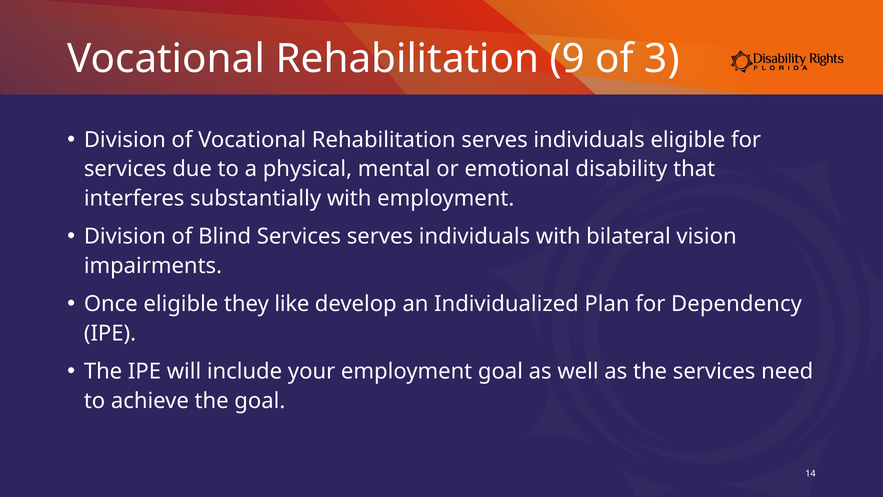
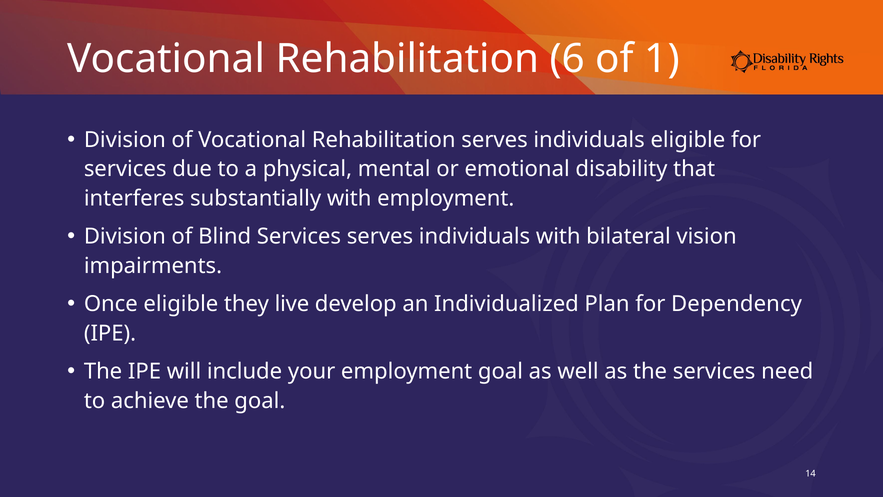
9: 9 -> 6
3: 3 -> 1
like: like -> live
